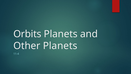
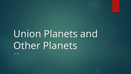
Orbits: Orbits -> Union
